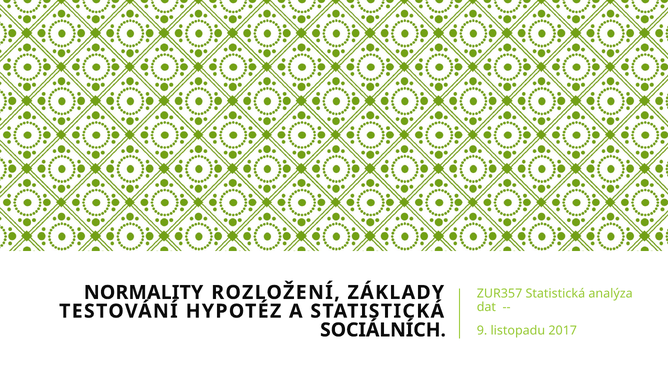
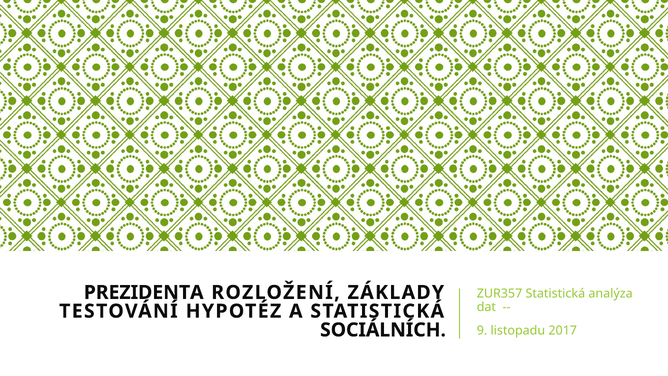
NORMALITY: NORMALITY -> PREZIDENTA
